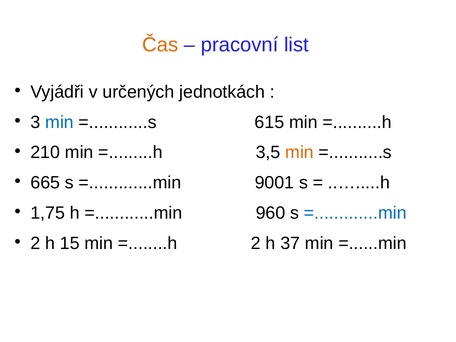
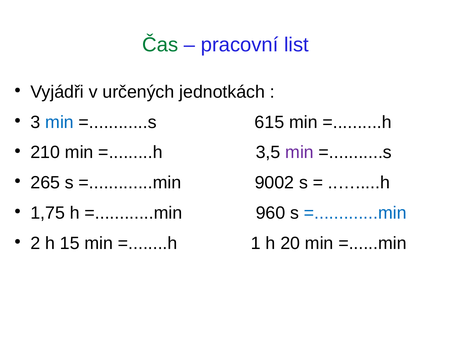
Čas colour: orange -> green
min at (300, 152) colour: orange -> purple
665: 665 -> 265
9001: 9001 -> 9002
=........h 2: 2 -> 1
37: 37 -> 20
